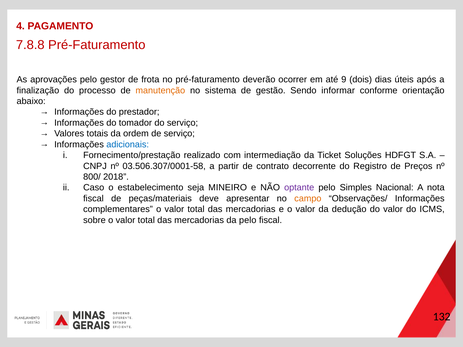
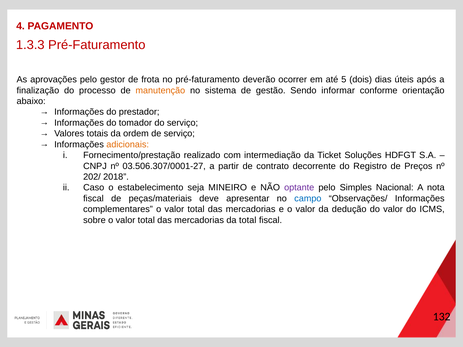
7.8.8: 7.8.8 -> 1.3.3
9: 9 -> 5
adicionais colour: blue -> orange
03.506.307/0001-58: 03.506.307/0001-58 -> 03.506.307/0001-27
800/: 800/ -> 202/
campo colour: orange -> blue
da pelo: pelo -> total
